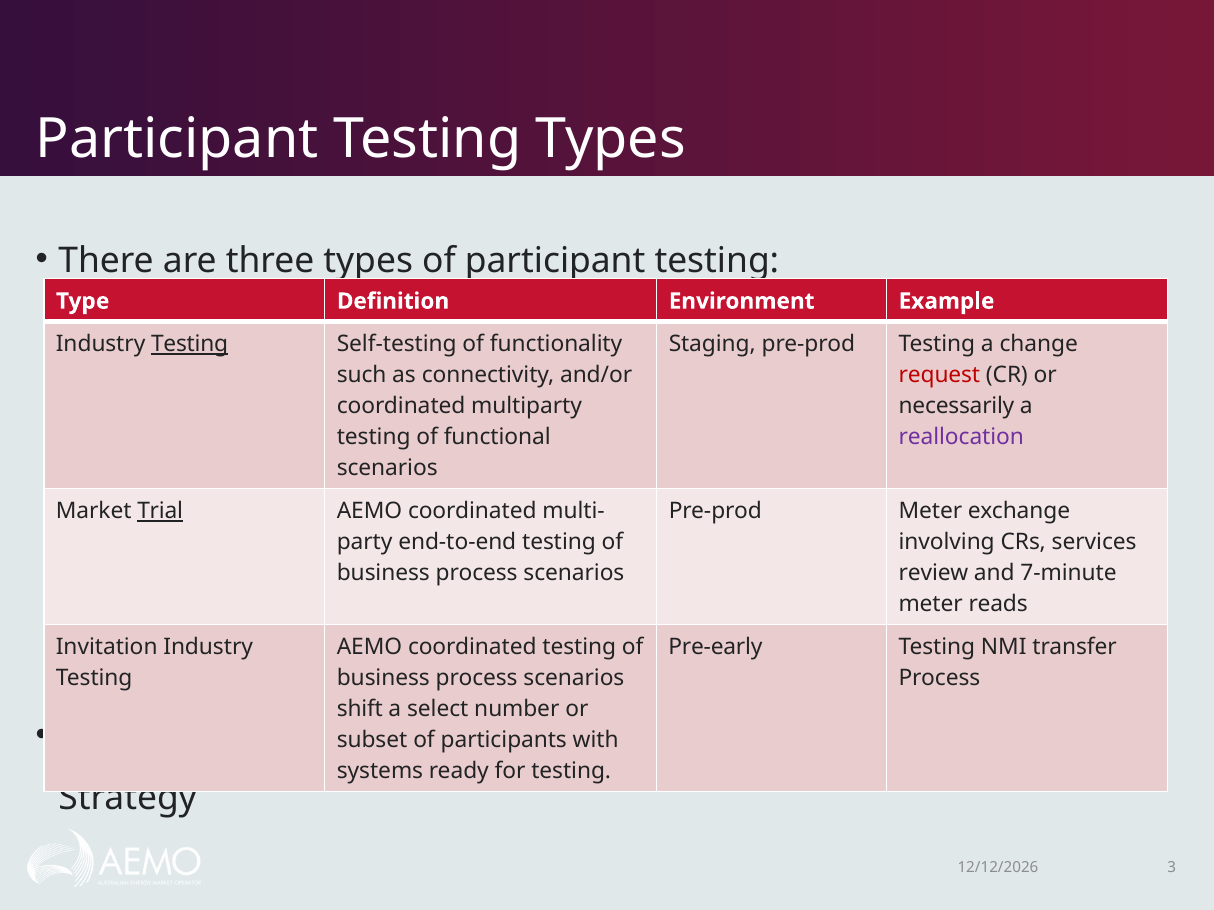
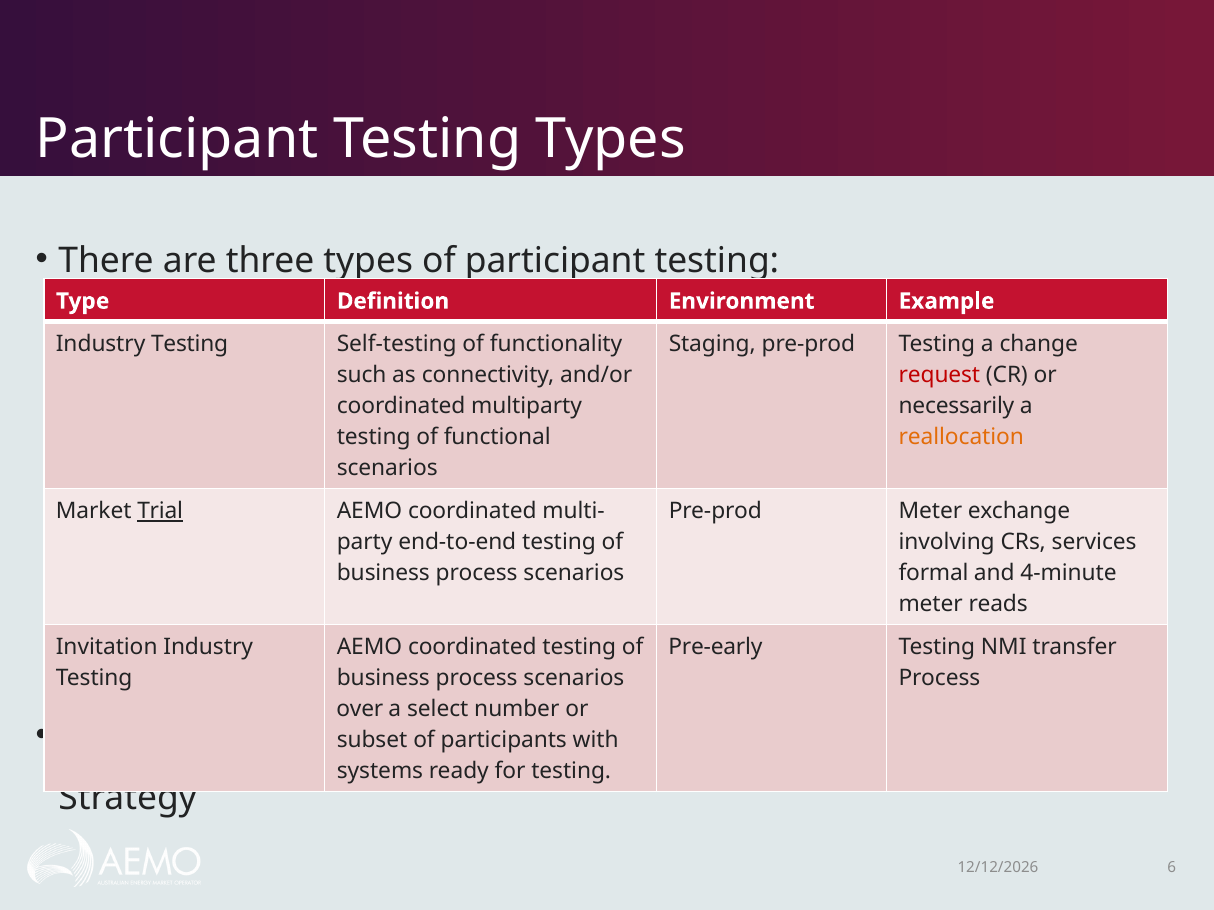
Testing at (190, 345) underline: present -> none
reallocation colour: purple -> orange
review: review -> formal
7-minute: 7-minute -> 4-minute
shift: shift -> over
3: 3 -> 6
